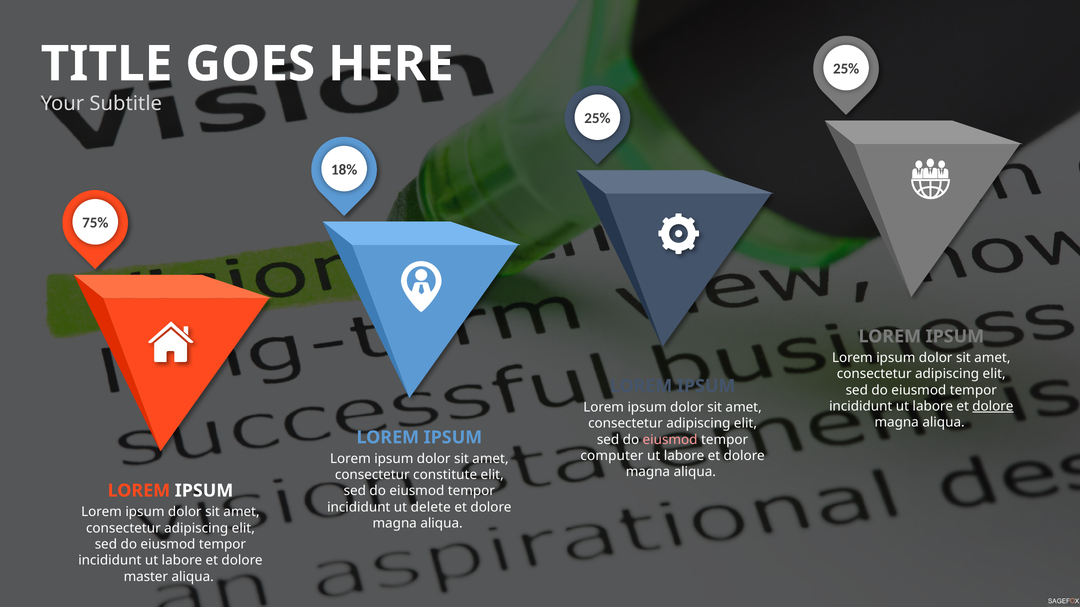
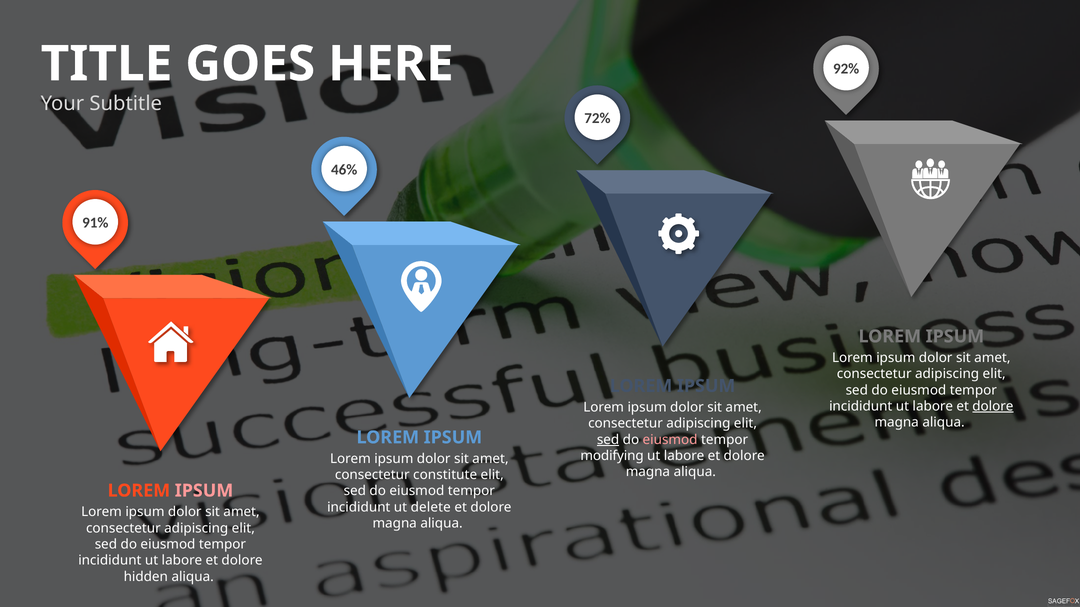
25% at (846, 69): 25% -> 92%
25% at (597, 118): 25% -> 72%
18%: 18% -> 46%
75%: 75% -> 91%
sed at (608, 440) underline: none -> present
computer: computer -> modifying
IPSUM at (204, 491) colour: white -> pink
master: master -> hidden
